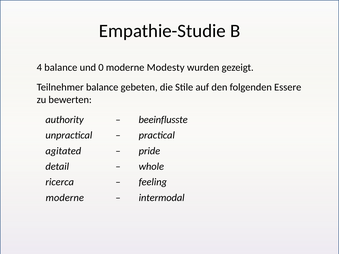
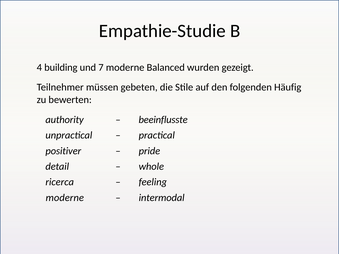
4 balance: balance -> building
0: 0 -> 7
Modesty: Modesty -> Balanced
Teilnehmer balance: balance -> müssen
Essere: Essere -> Häufig
agitated: agitated -> positiver
